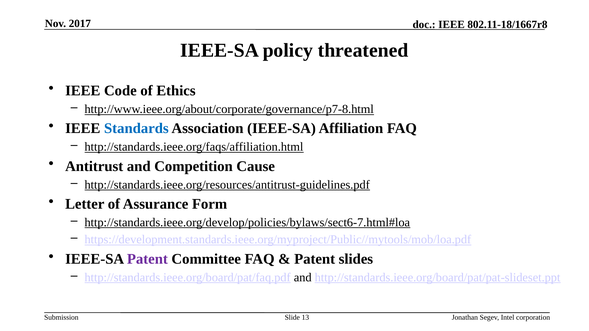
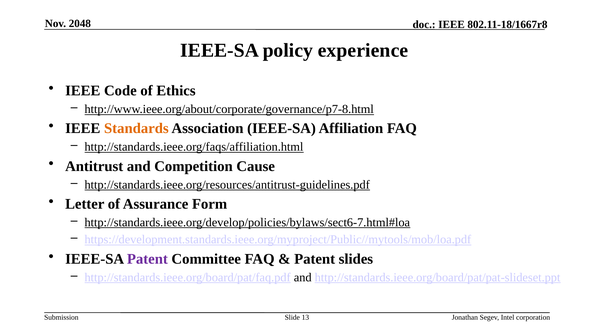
2017: 2017 -> 2048
threatened: threatened -> experience
Standards colour: blue -> orange
